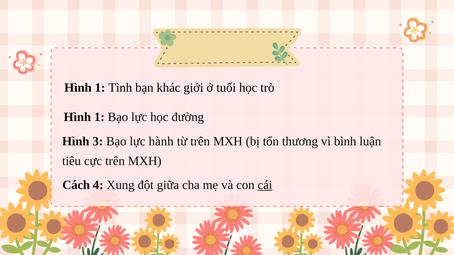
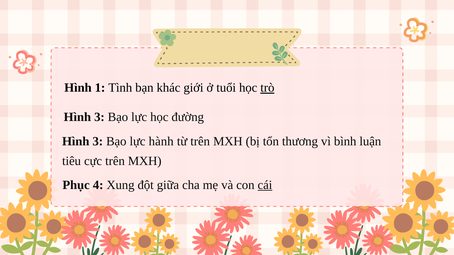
trò underline: none -> present
1 at (99, 117): 1 -> 3
Cách: Cách -> Phục
